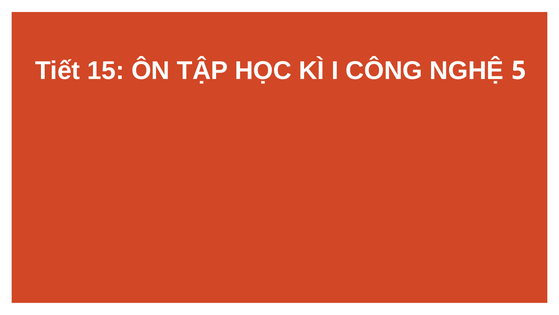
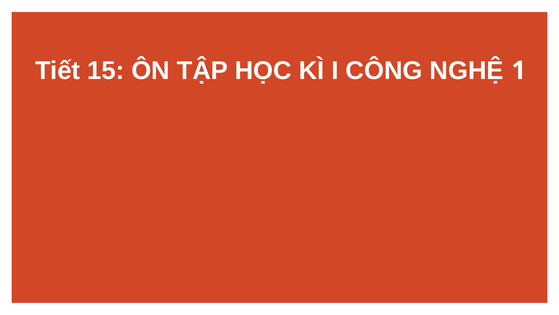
5: 5 -> 1
